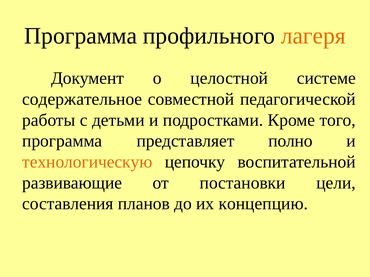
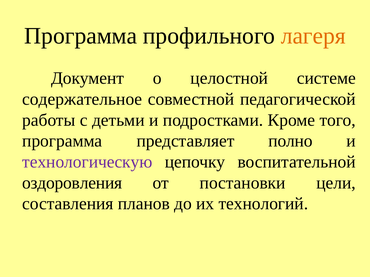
технологическую colour: orange -> purple
развивающие: развивающие -> оздоровления
концепцию: концепцию -> технологий
